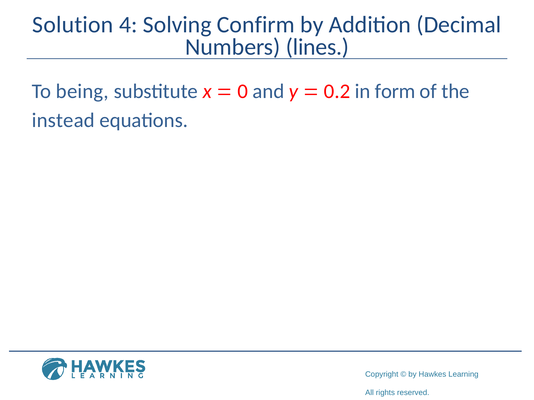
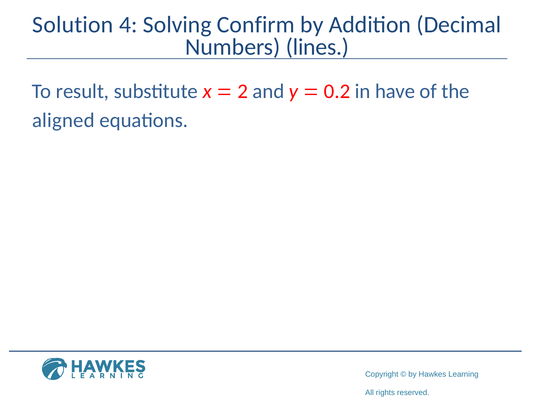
being: being -> result
0: 0 -> 2
form: form -> have
instead: instead -> aligned
